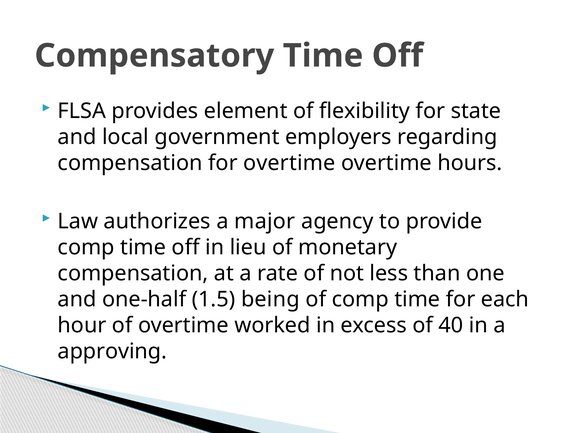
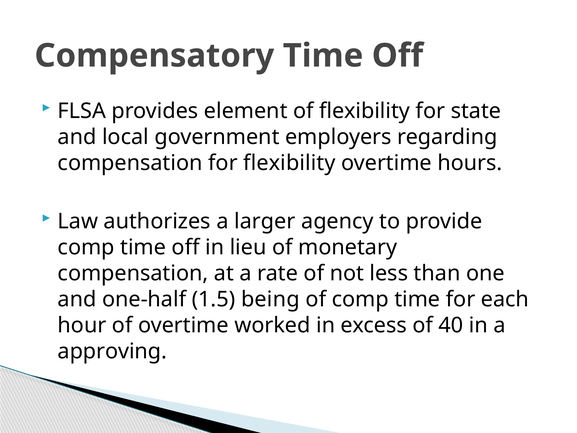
for overtime: overtime -> flexibility
major: major -> larger
